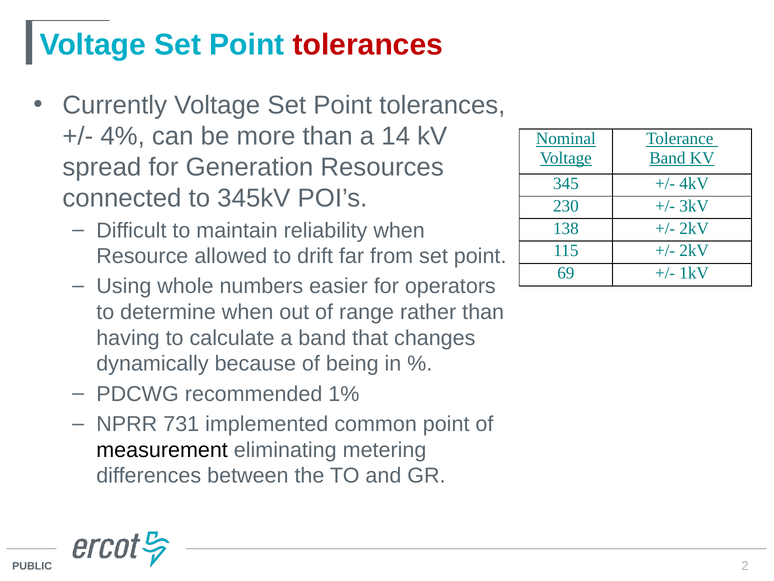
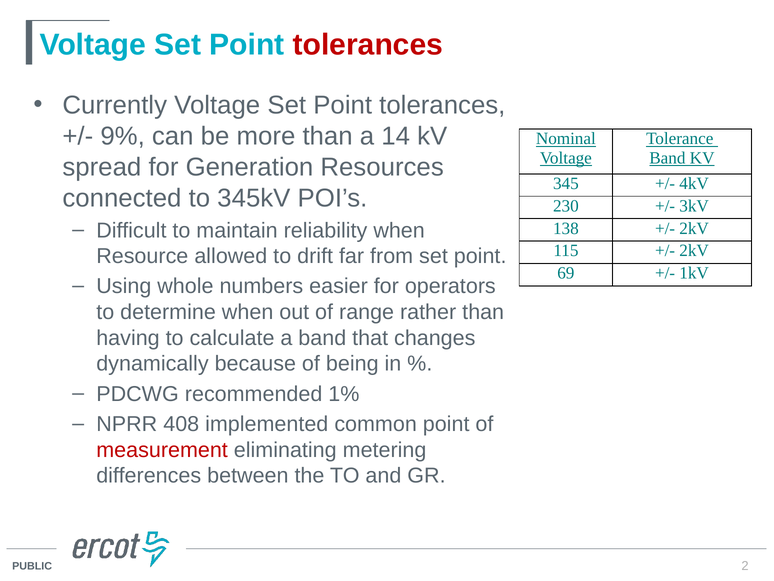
4%: 4% -> 9%
731: 731 -> 408
measurement colour: black -> red
